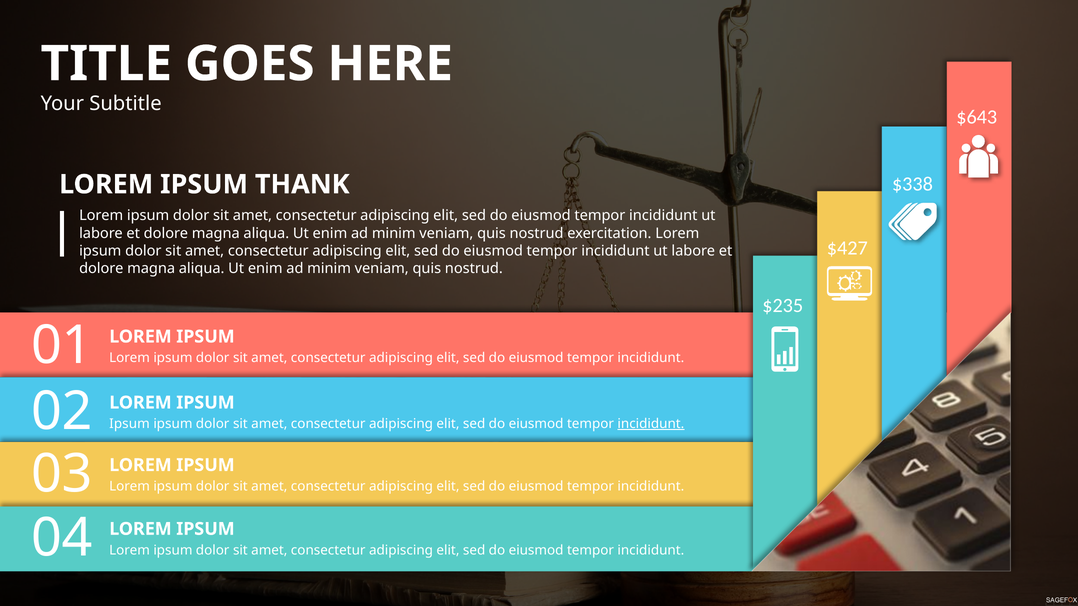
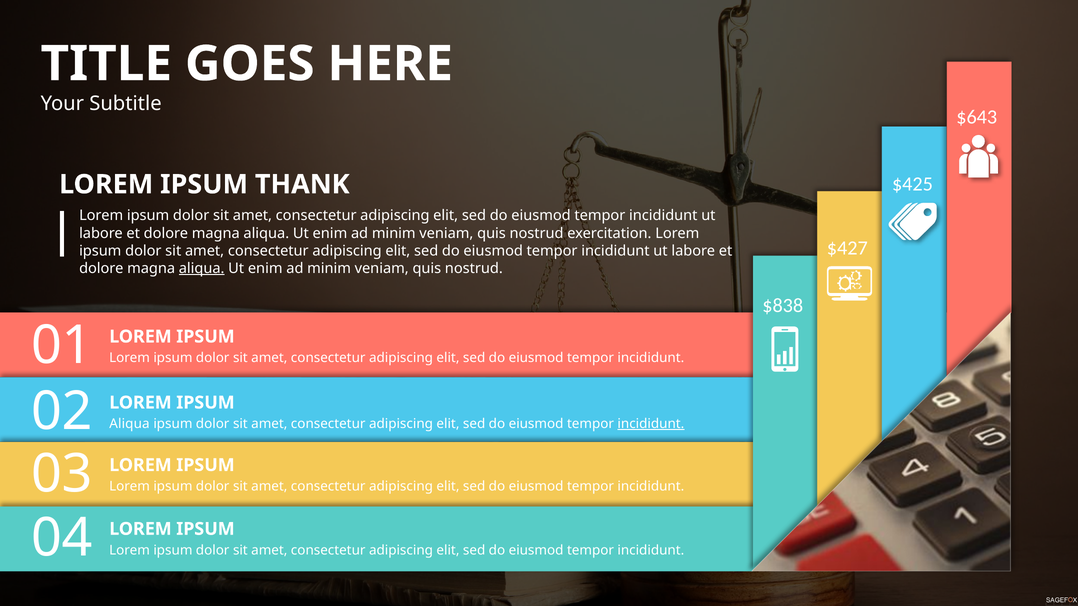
$338: $338 -> $425
aliqua at (202, 268) underline: none -> present
$235: $235 -> $838
Ipsum at (130, 424): Ipsum -> Aliqua
